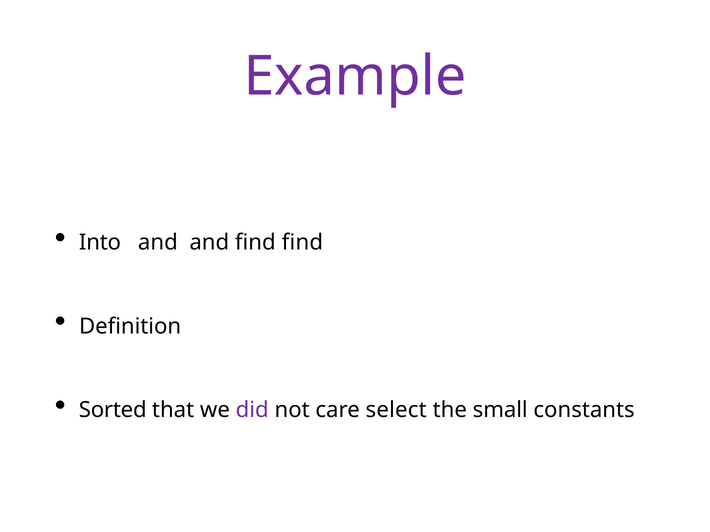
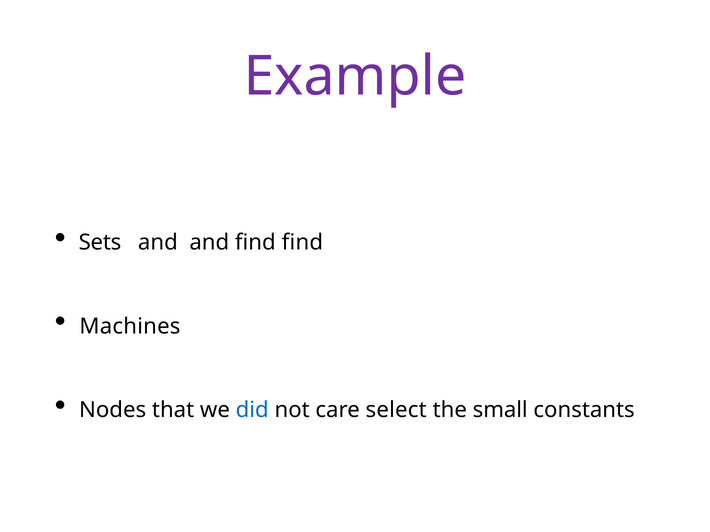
Into: Into -> Sets
Definition: Definition -> Machines
Sorted: Sorted -> Nodes
did colour: purple -> blue
